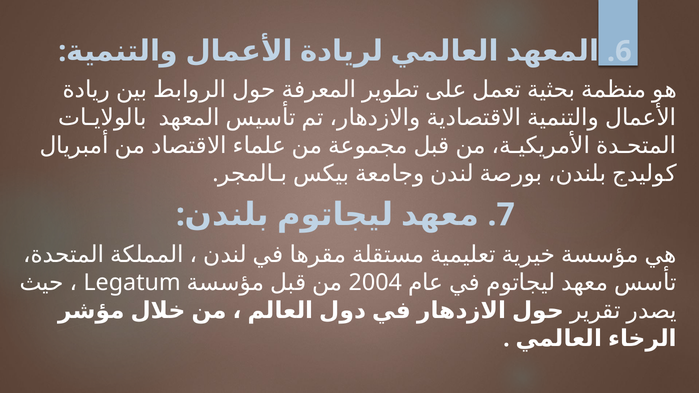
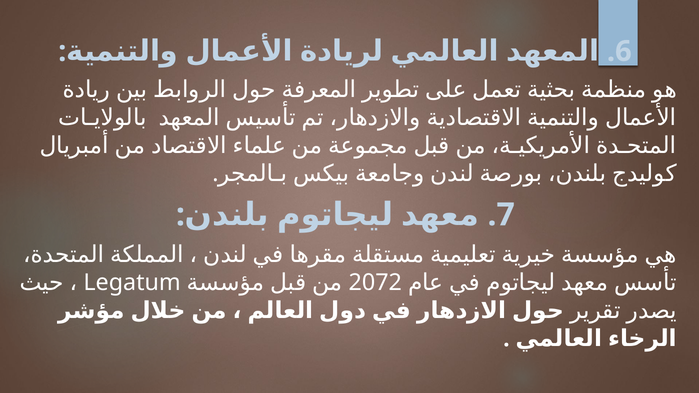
2004: 2004 -> 2072
